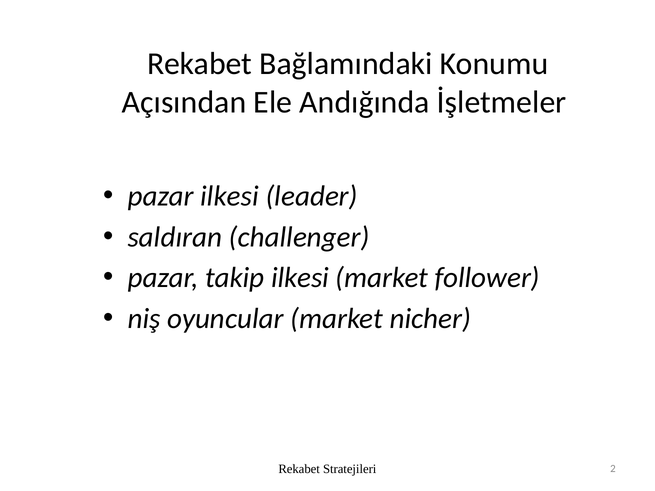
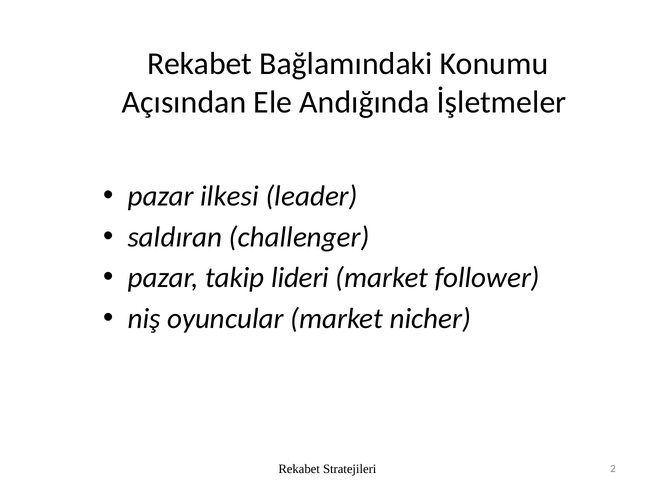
takip ilkesi: ilkesi -> lideri
